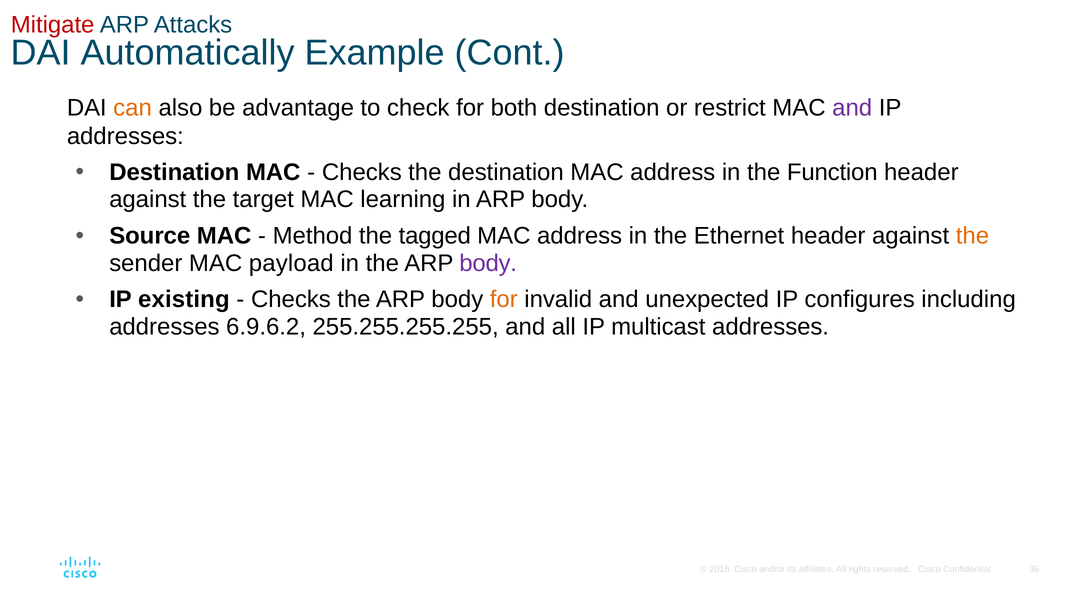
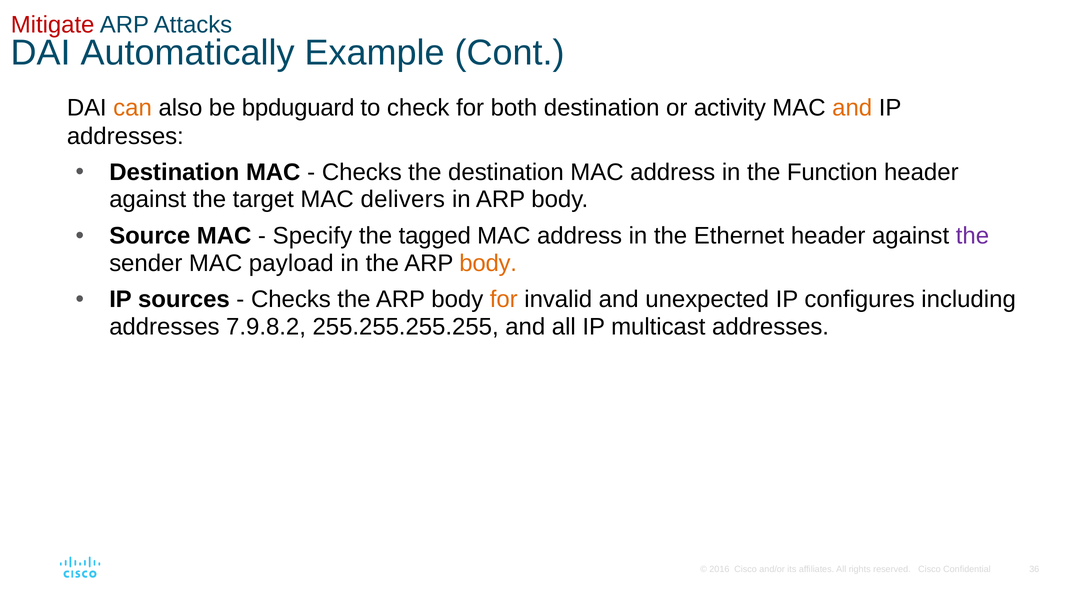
advantage: advantage -> bpduguard
restrict: restrict -> activity
and at (852, 108) colour: purple -> orange
learning: learning -> delivers
Method: Method -> Specify
the at (972, 236) colour: orange -> purple
body at (488, 263) colour: purple -> orange
existing: existing -> sources
6.9.6.2: 6.9.6.2 -> 7.9.8.2
